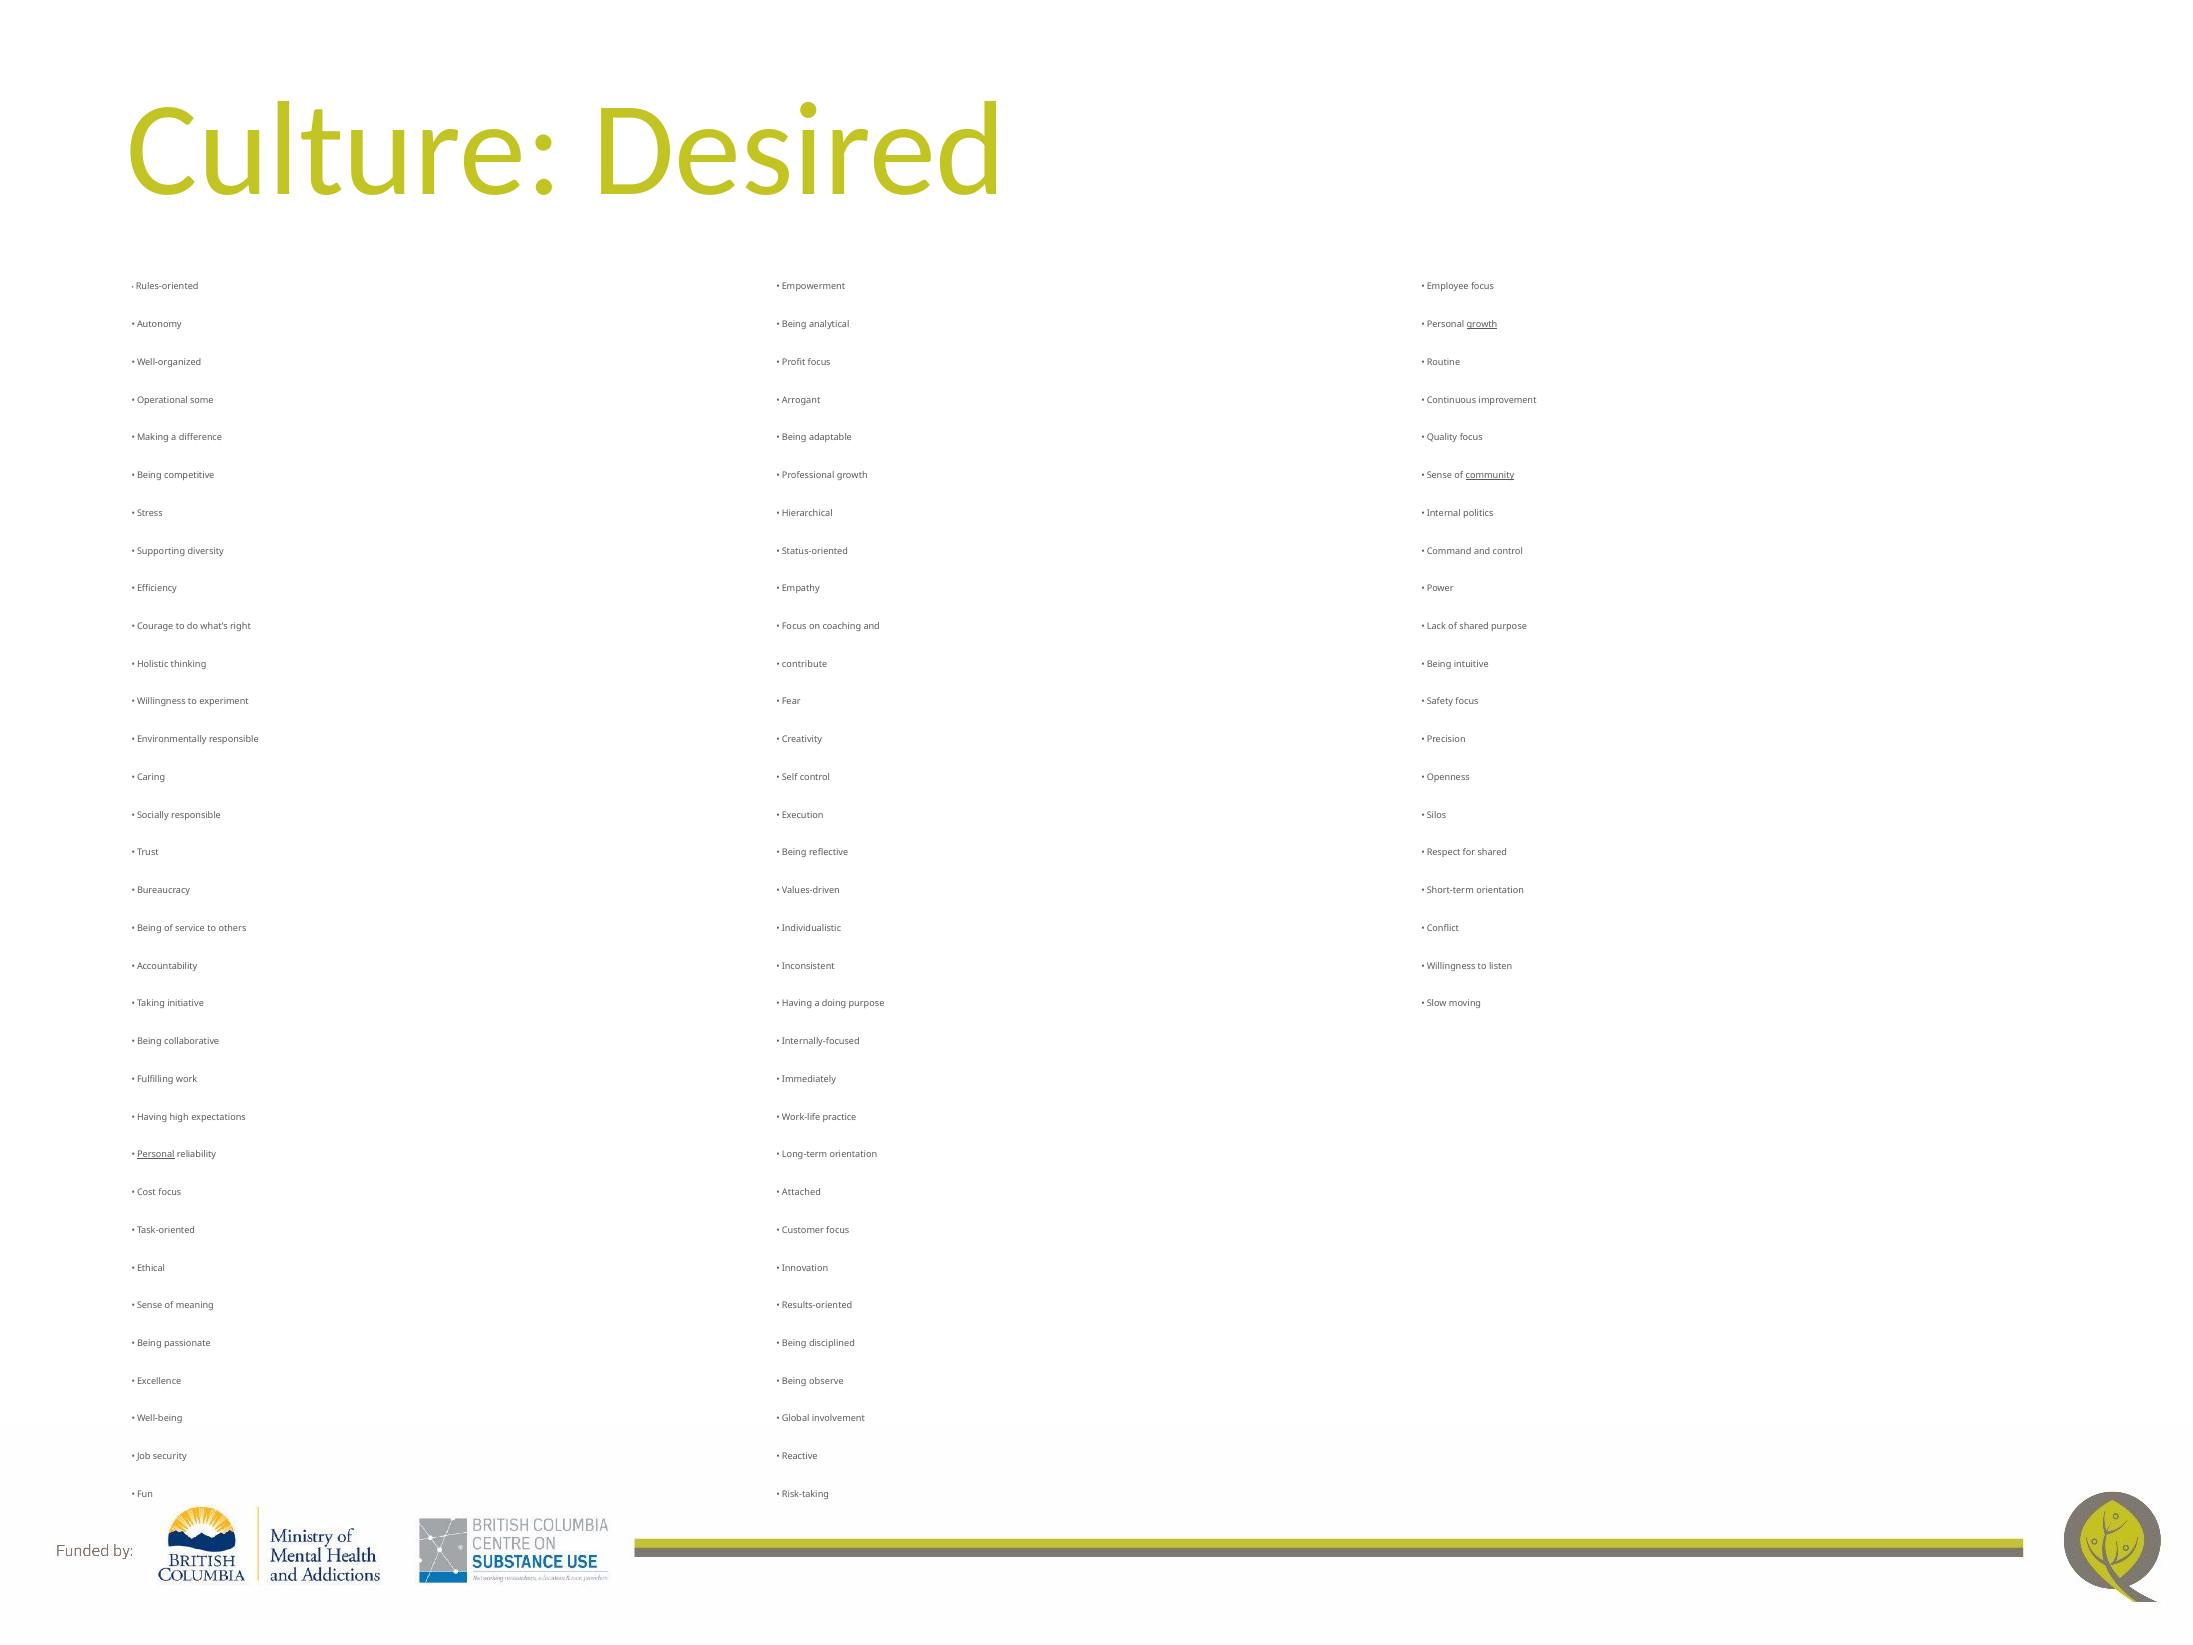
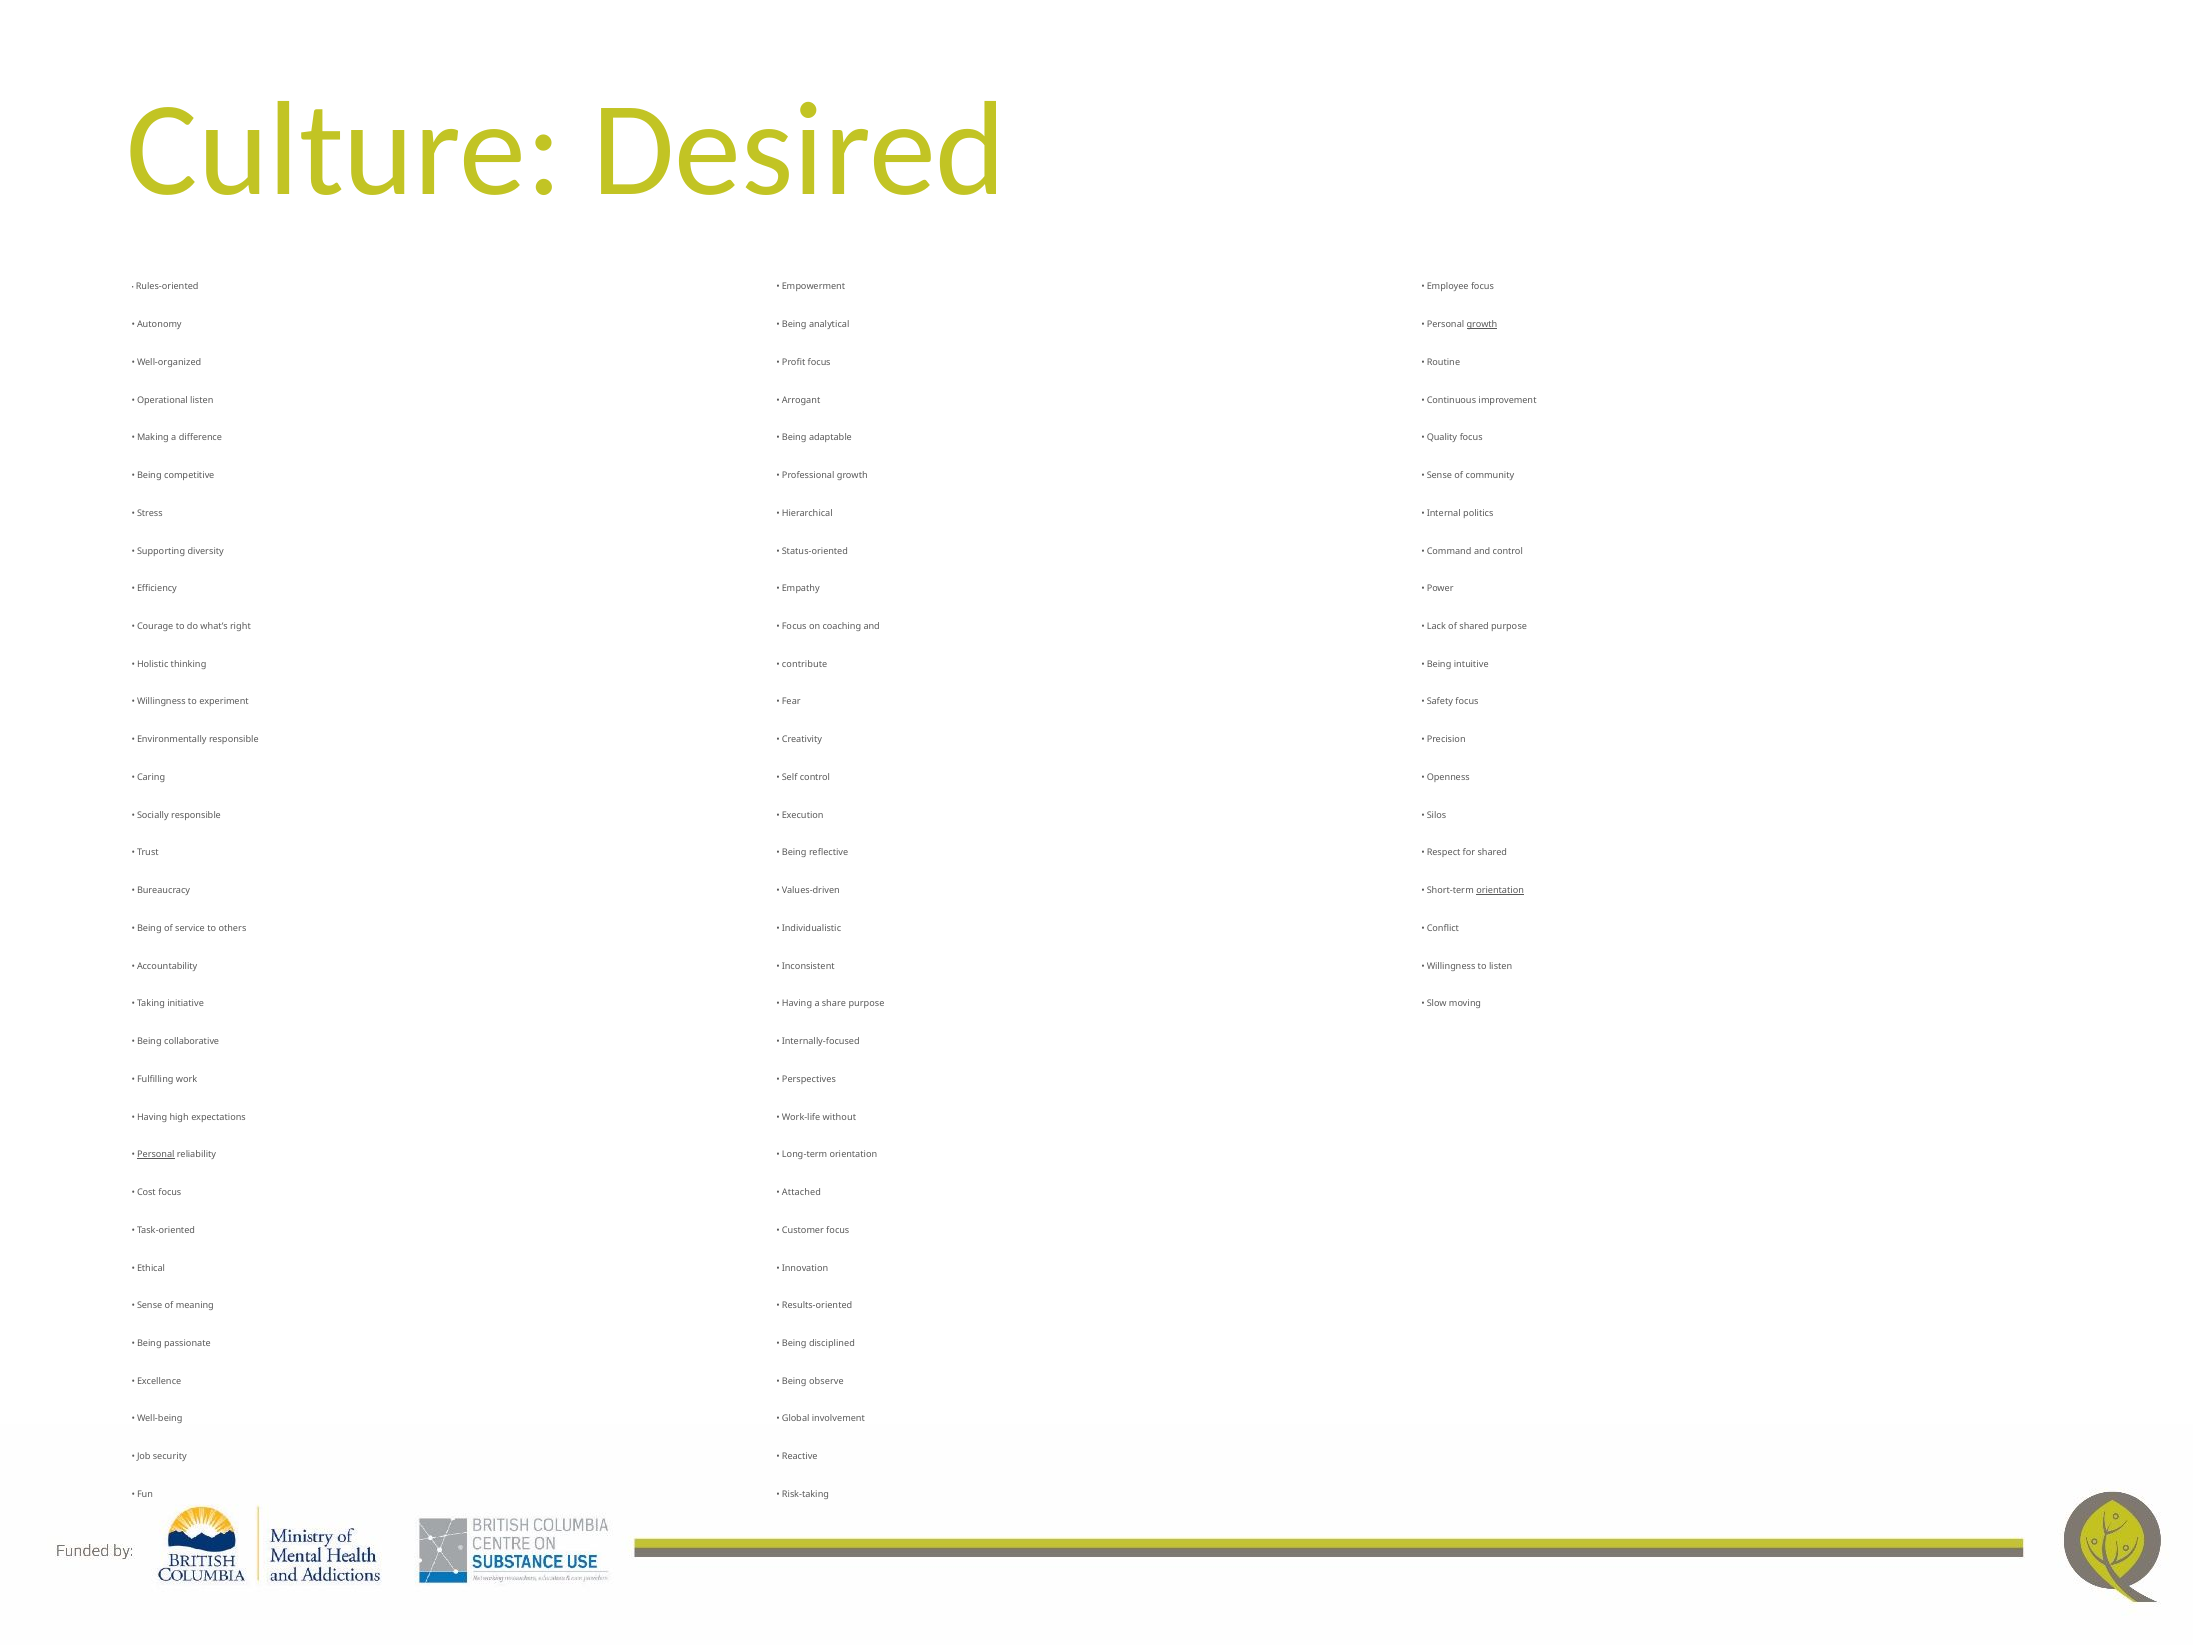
Operational some: some -> listen
community underline: present -> none
orientation at (1500, 890) underline: none -> present
doing: doing -> share
Immediately: Immediately -> Perspectives
practice: practice -> without
